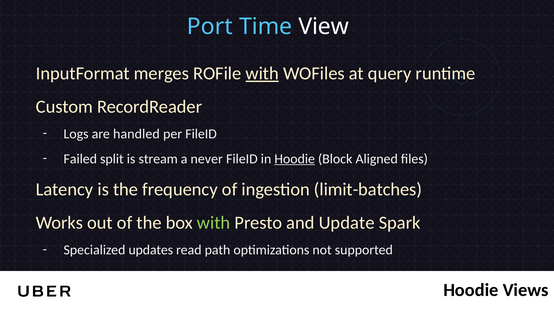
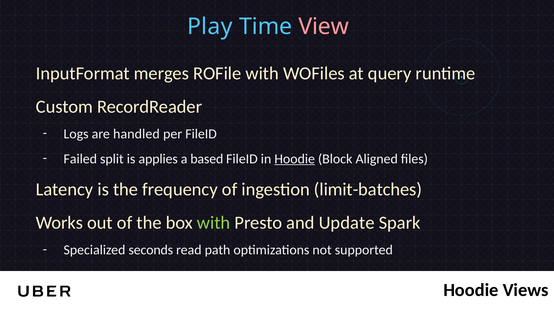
Port: Port -> Play
View colour: white -> pink
with at (262, 74) underline: present -> none
stream: stream -> applies
never: never -> based
updates: updates -> seconds
